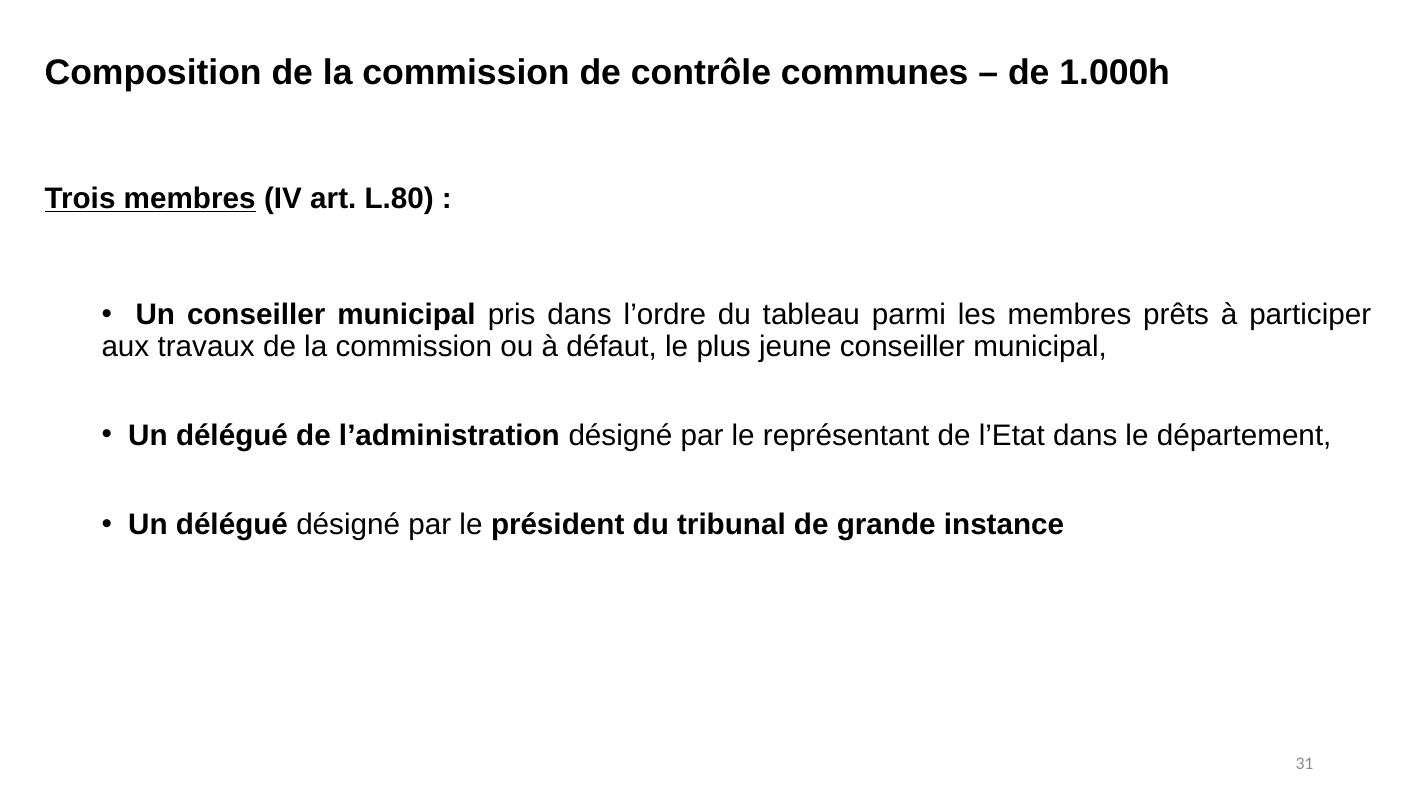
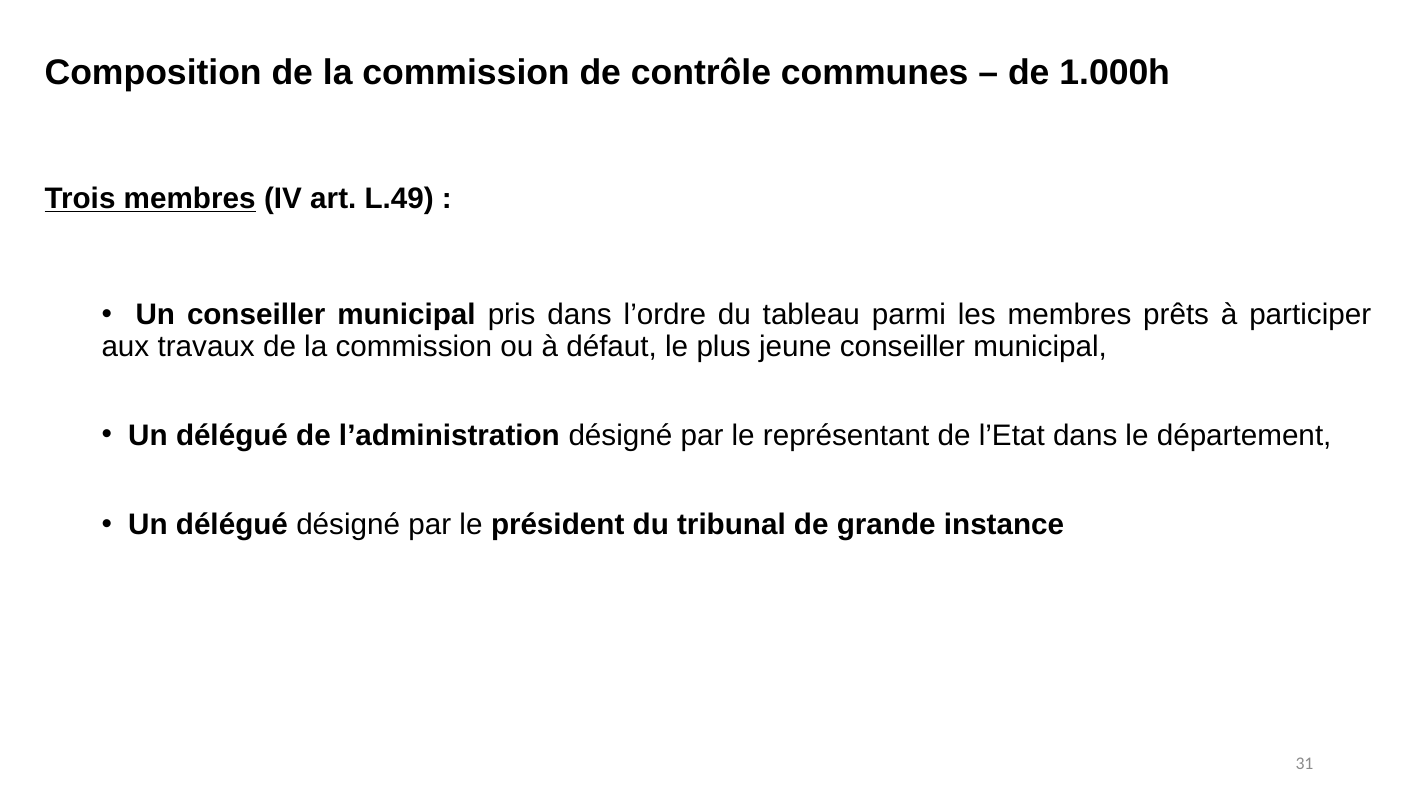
L.80: L.80 -> L.49
